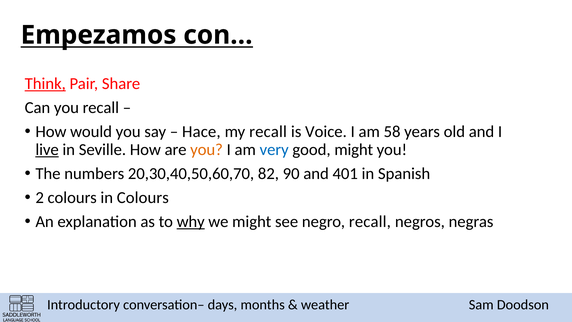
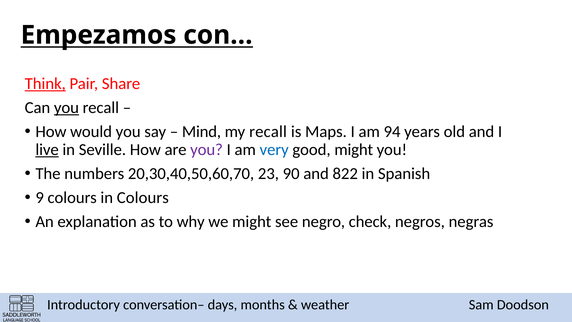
you at (66, 108) underline: none -> present
Hace: Hace -> Mind
Voice: Voice -> Maps
58: 58 -> 94
you at (207, 150) colour: orange -> purple
82: 82 -> 23
401: 401 -> 822
2: 2 -> 9
why underline: present -> none
negro recall: recall -> check
